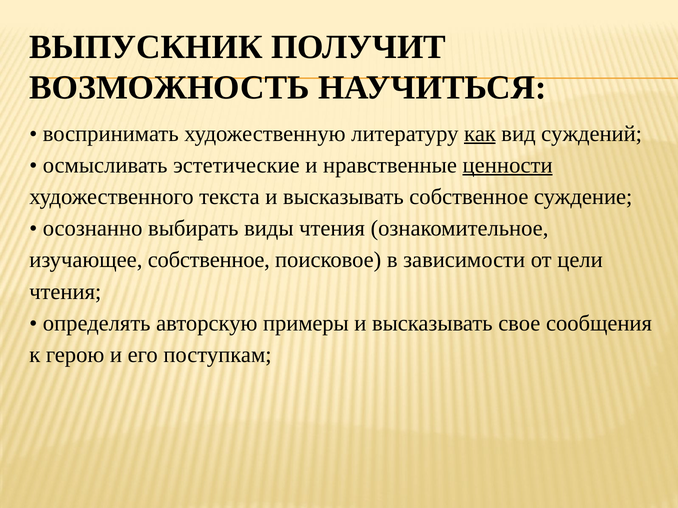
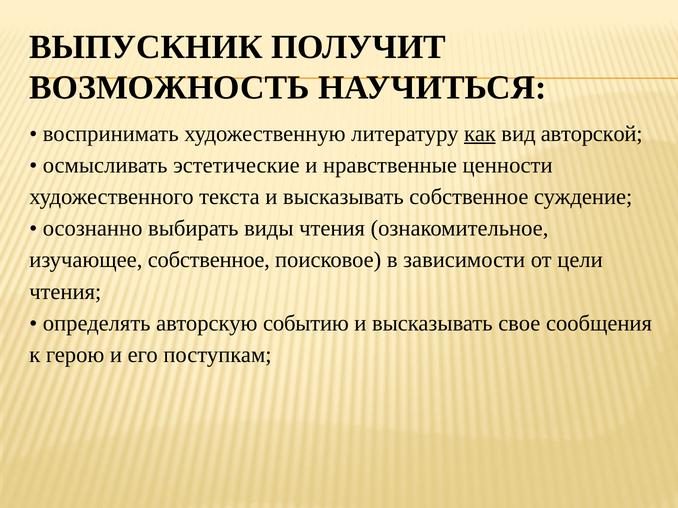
суждений: суждений -> авторской
ценности underline: present -> none
примеры: примеры -> событию
